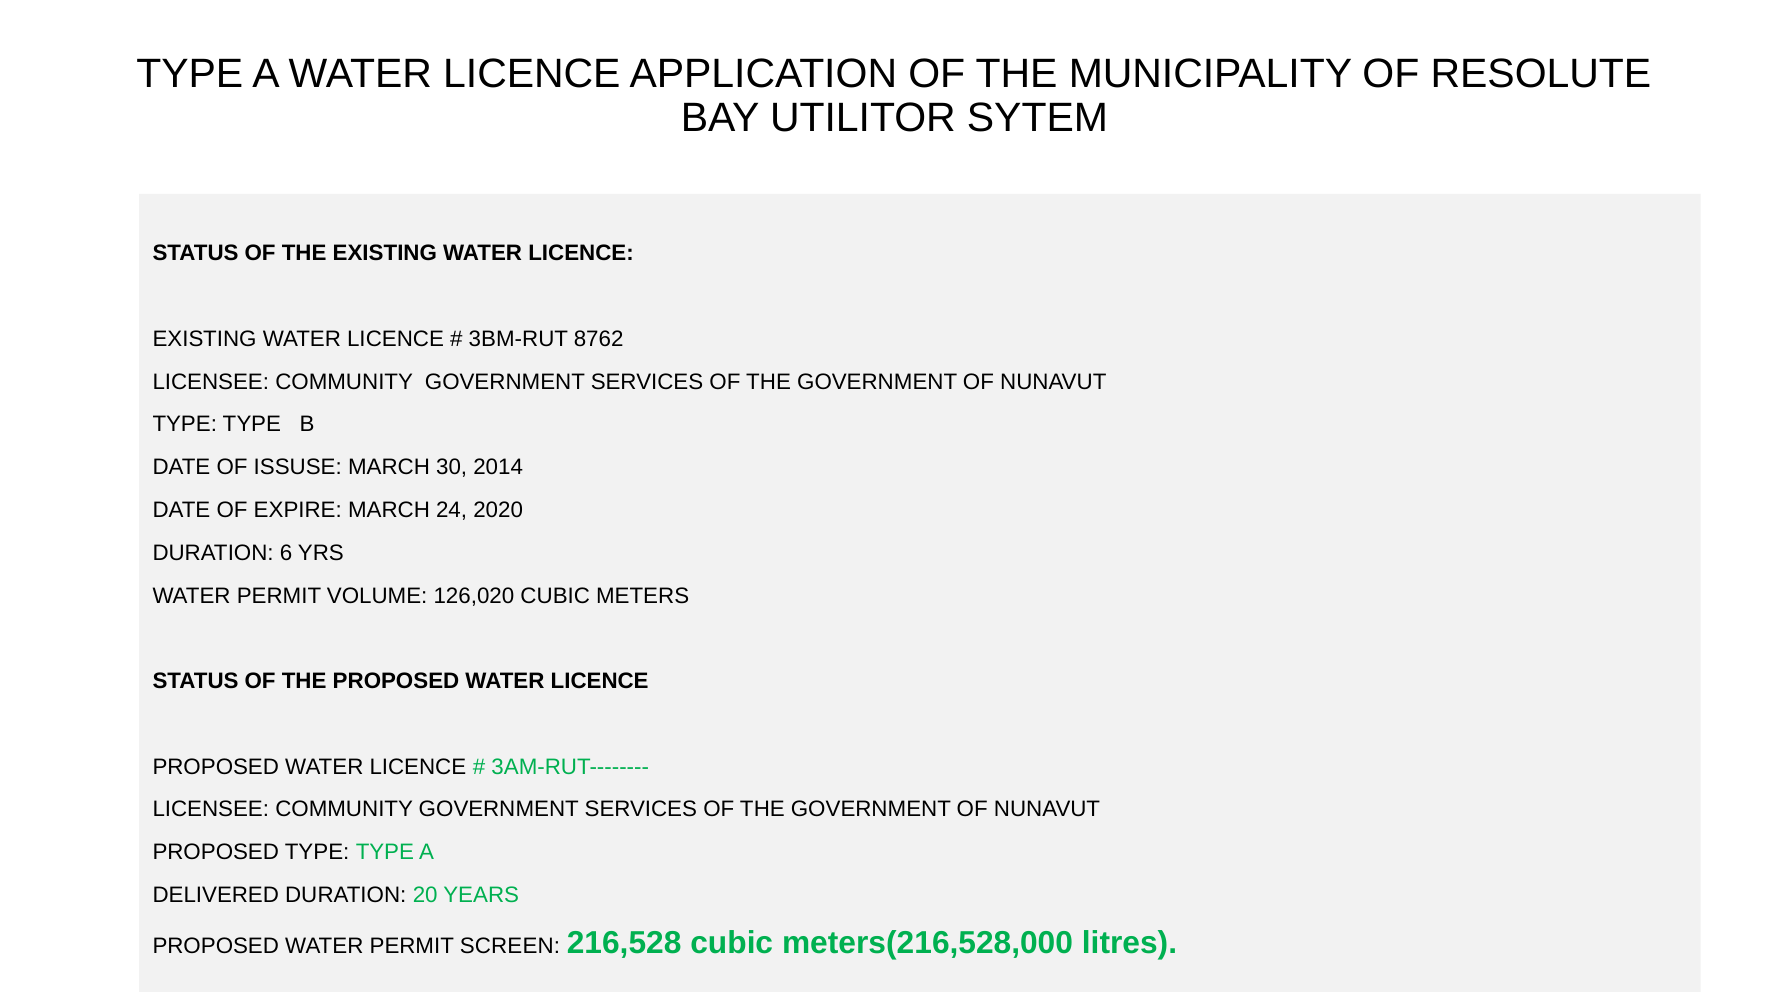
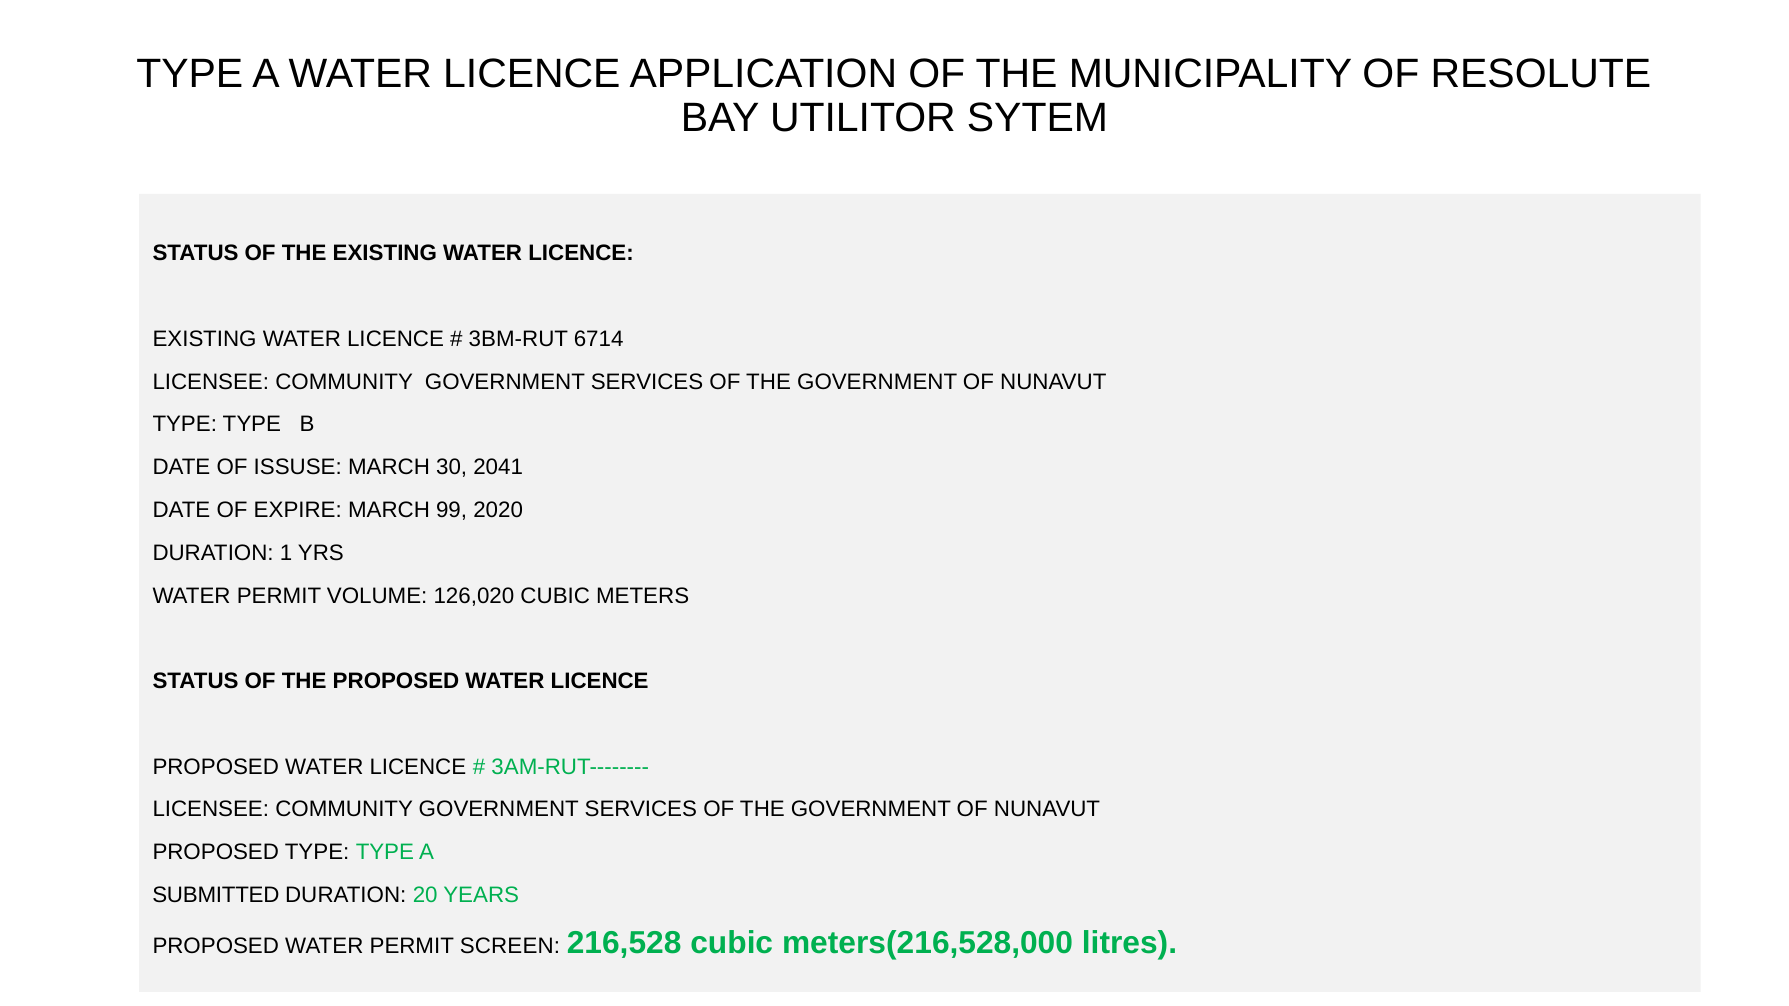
8762: 8762 -> 6714
2014: 2014 -> 2041
24: 24 -> 99
6: 6 -> 1
DELIVERED: DELIVERED -> SUBMITTED
